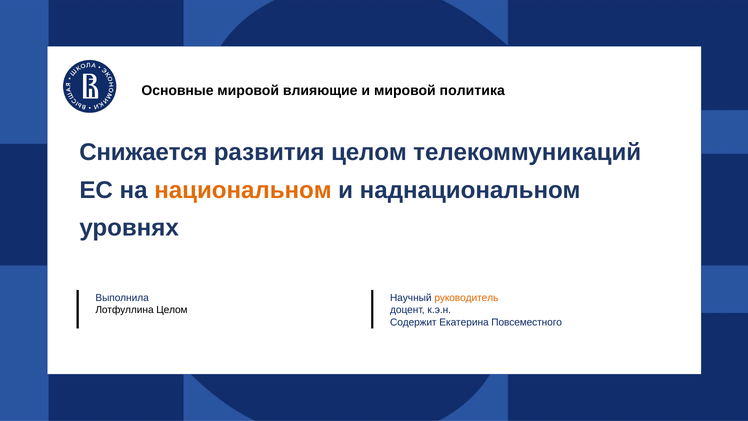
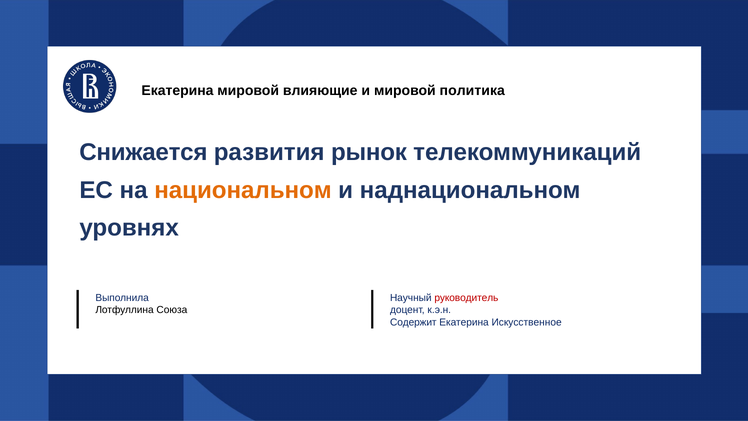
Основные at (178, 90): Основные -> Екатерина
развития целом: целом -> рынок
руководитель colour: orange -> red
Лотфуллина Целом: Целом -> Союза
Повсеместного: Повсеместного -> Искусственное
